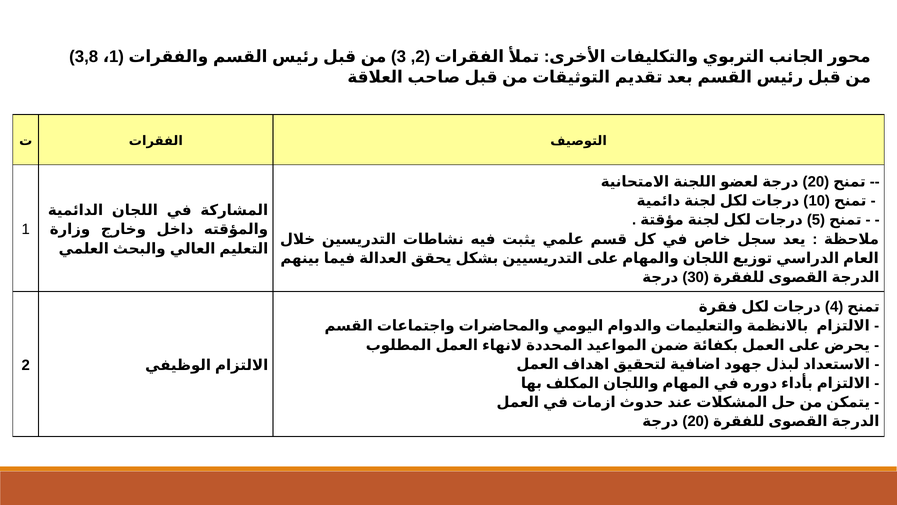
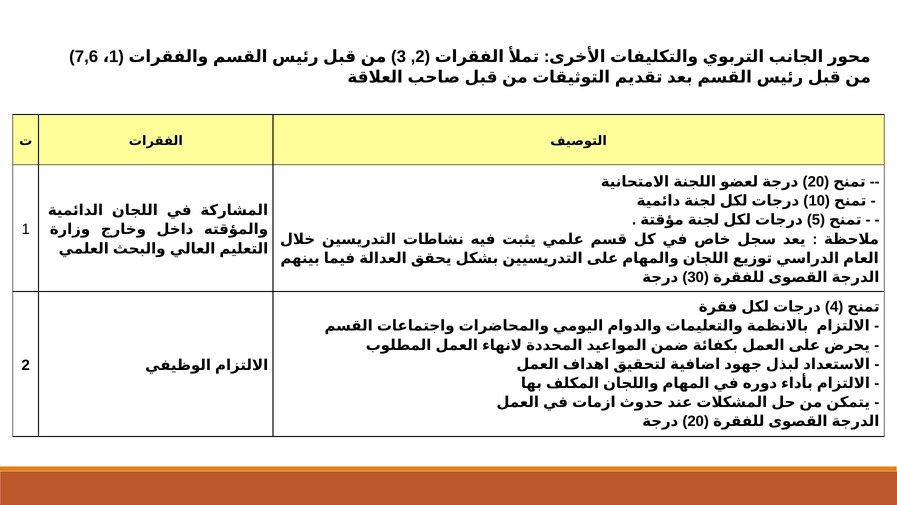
3,8: 3,8 -> 7,6
